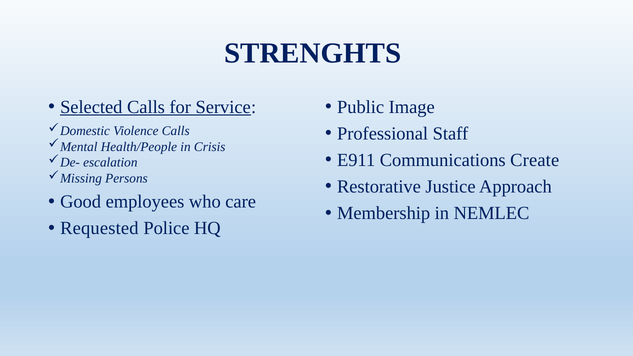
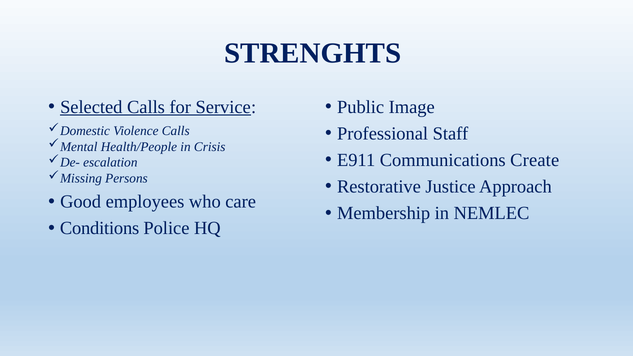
Requested: Requested -> Conditions
